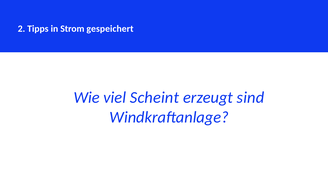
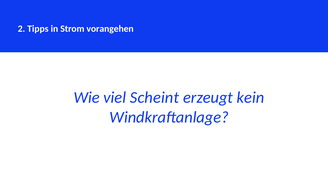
gespeichert: gespeichert -> vorangehen
sind: sind -> kein
